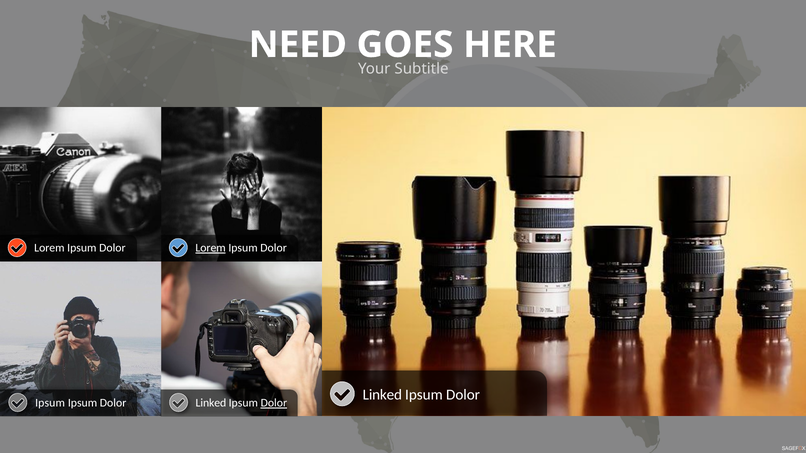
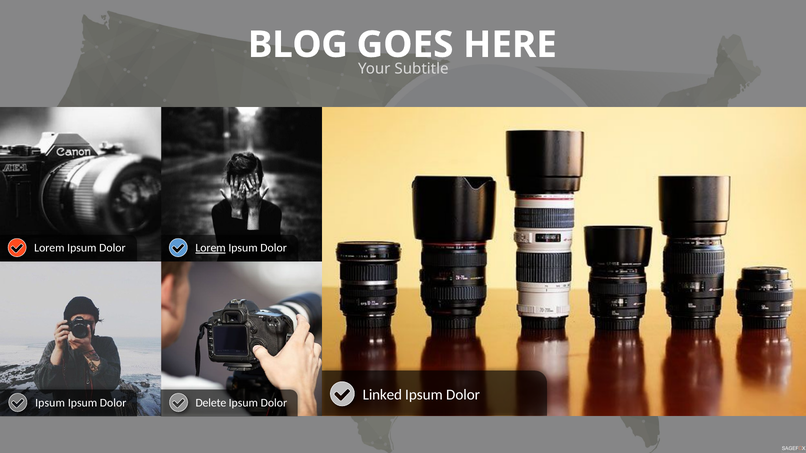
NEED: NEED -> BLOG
Dolor Linked: Linked -> Delete
Dolor at (274, 403) underline: present -> none
